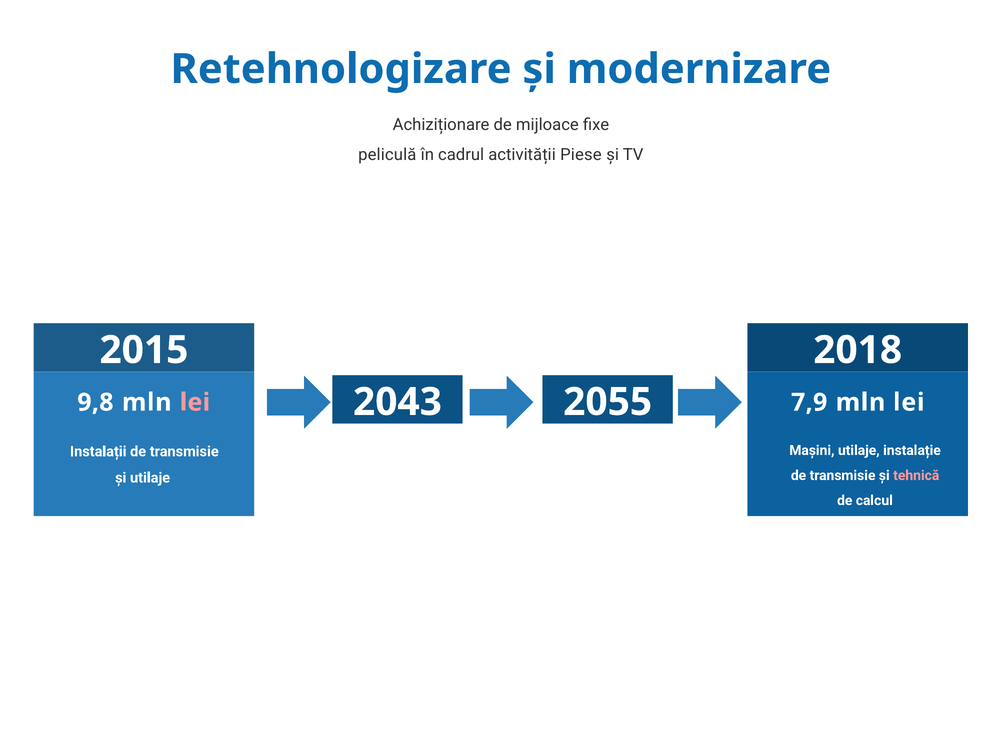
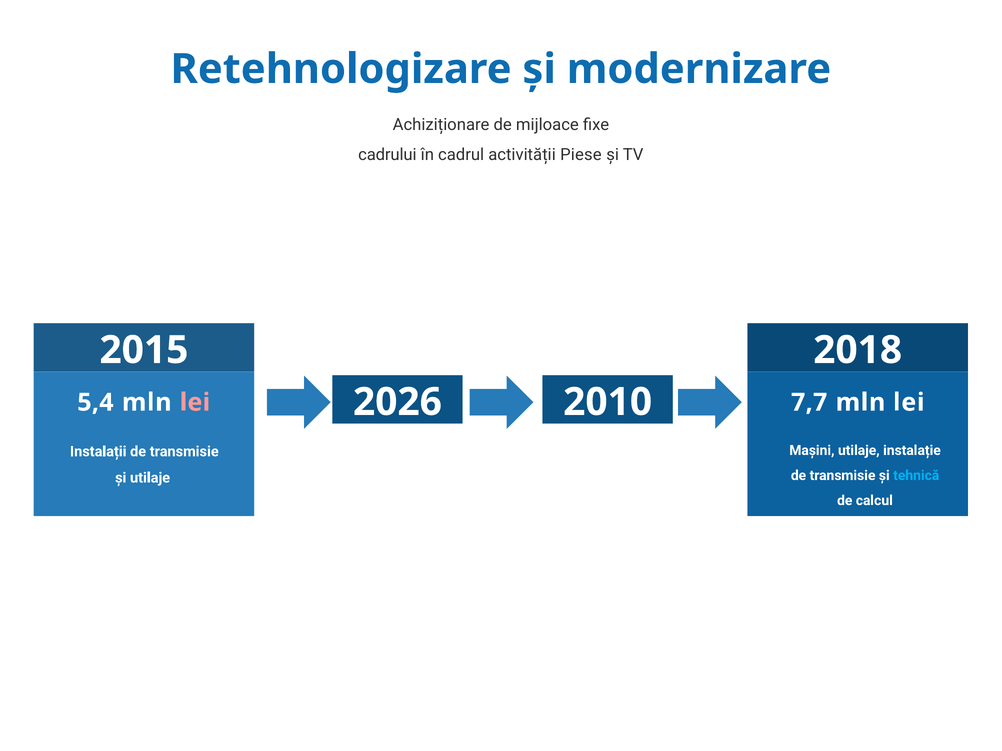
peliculă: peliculă -> cadrului
2043: 2043 -> 2026
2055: 2055 -> 2010
9,8: 9,8 -> 5,4
7,9: 7,9 -> 7,7
tehnică colour: pink -> light blue
